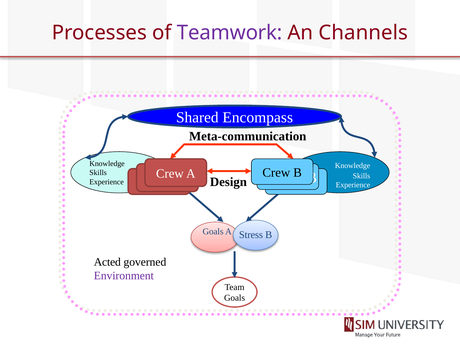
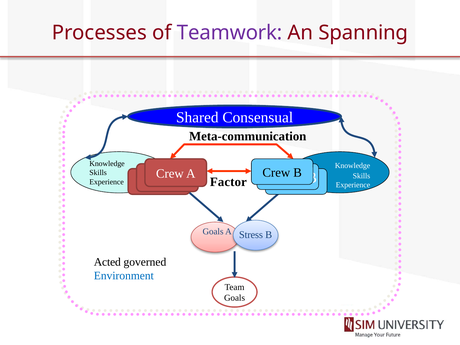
Channels: Channels -> Spanning
Encompass: Encompass -> Consensual
Design: Design -> Factor
Environment colour: purple -> blue
